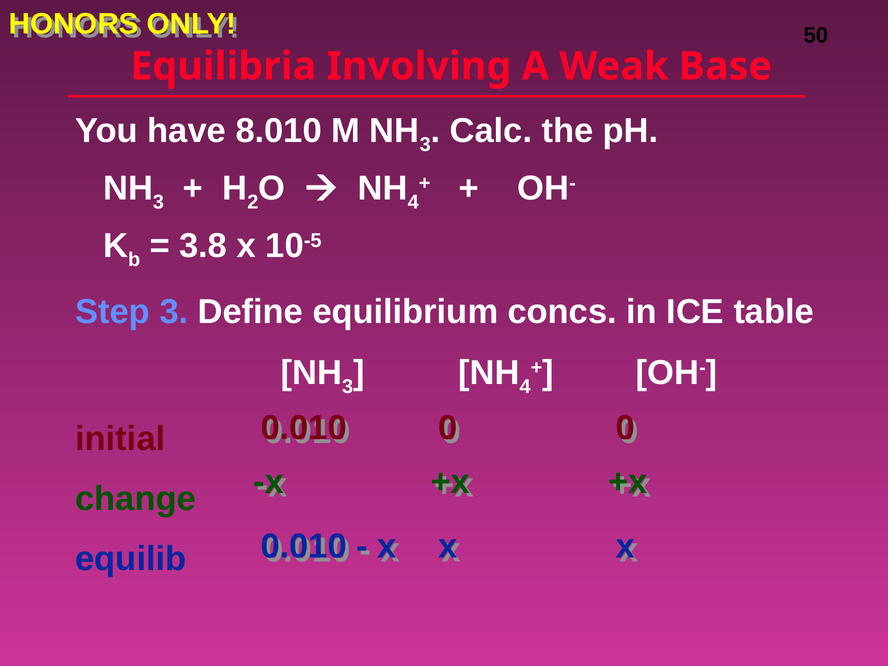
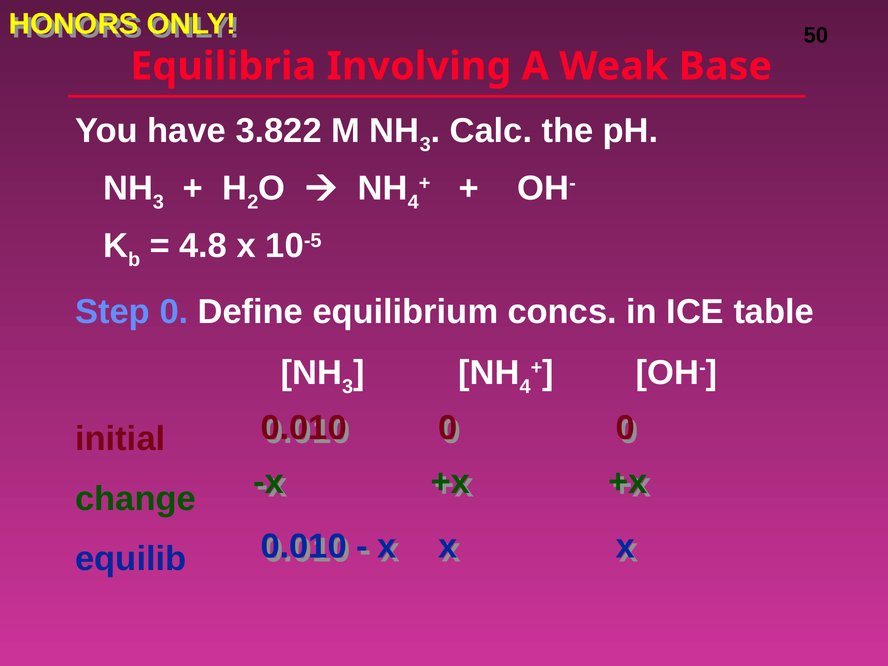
8.010: 8.010 -> 3.822
3.8: 3.8 -> 4.8
Step 3: 3 -> 0
